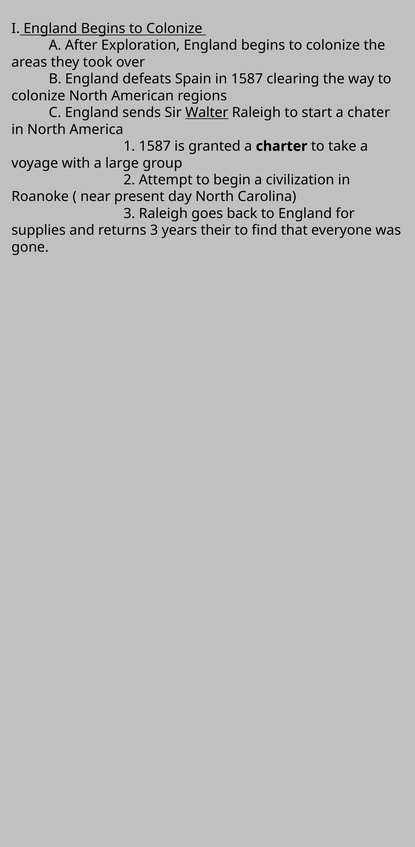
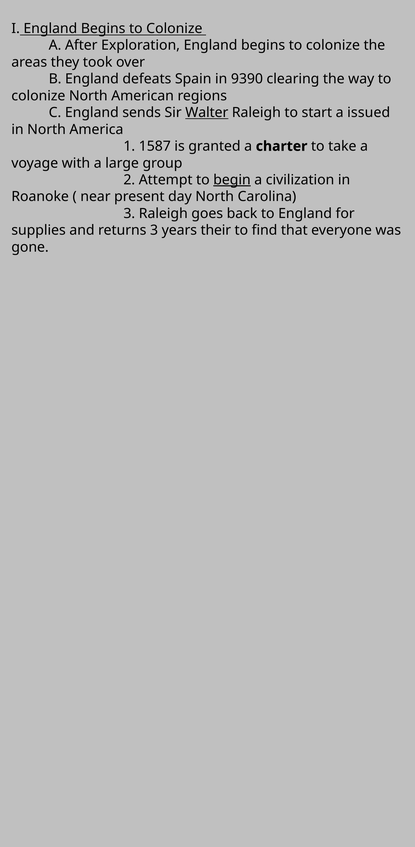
in 1587: 1587 -> 9390
chater: chater -> issued
begin underline: none -> present
